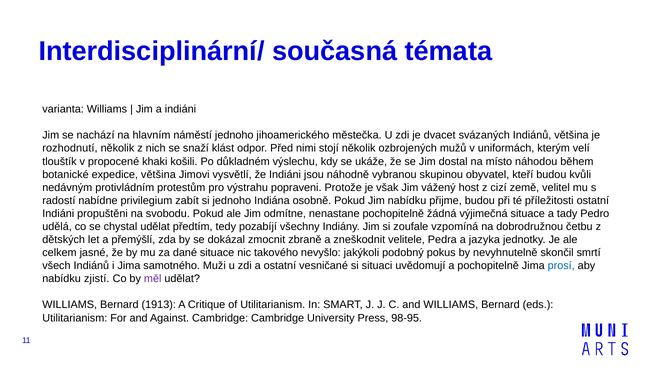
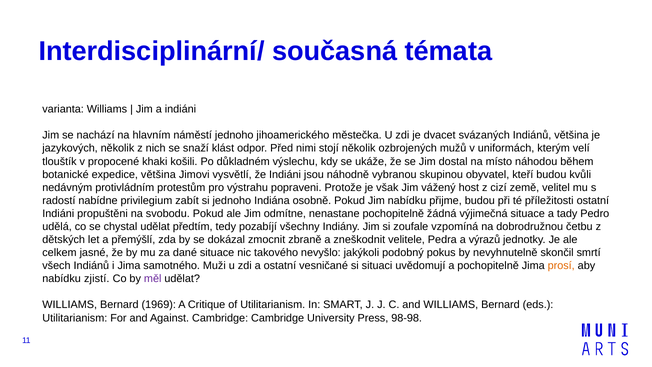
rozhodnutí: rozhodnutí -> jazykových
jazyka: jazyka -> výrazů
prosí colour: blue -> orange
1913: 1913 -> 1969
98-95: 98-95 -> 98-98
